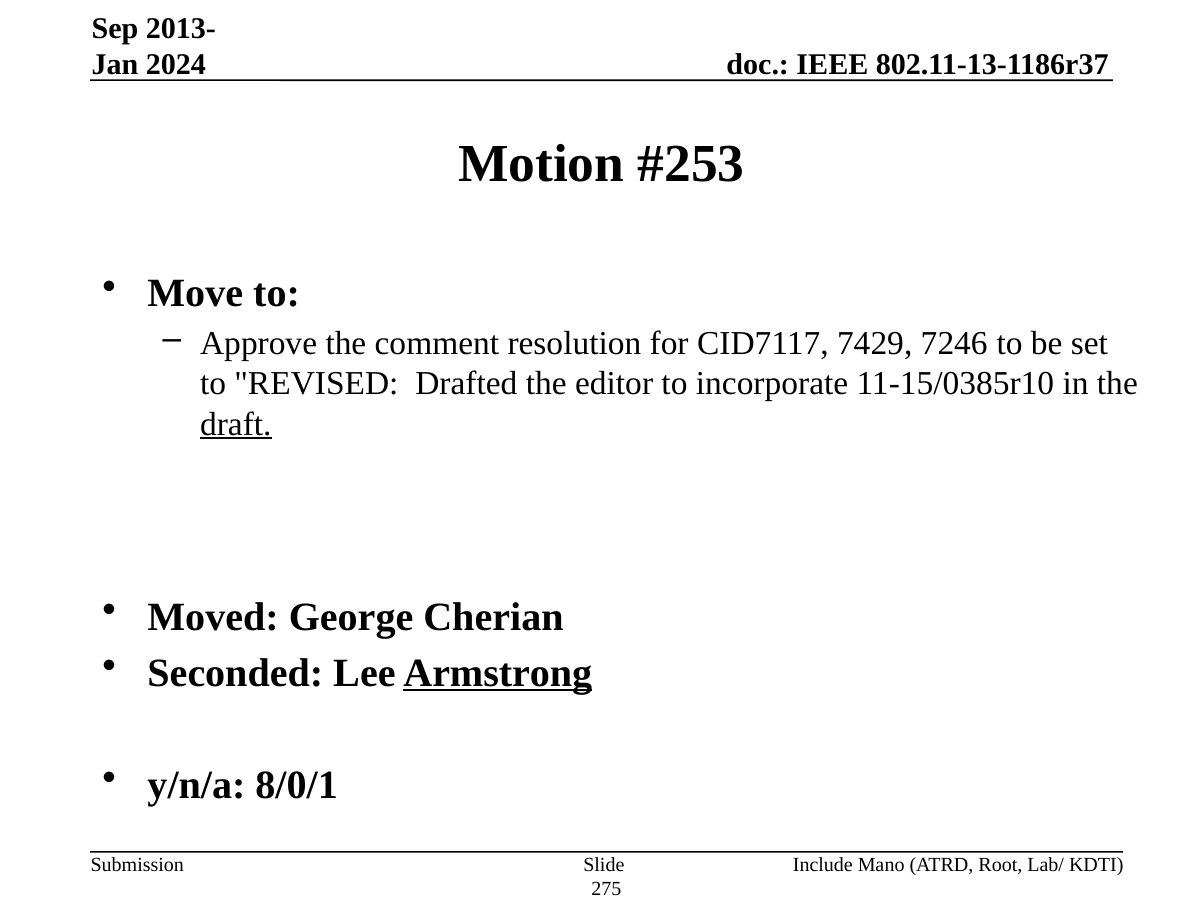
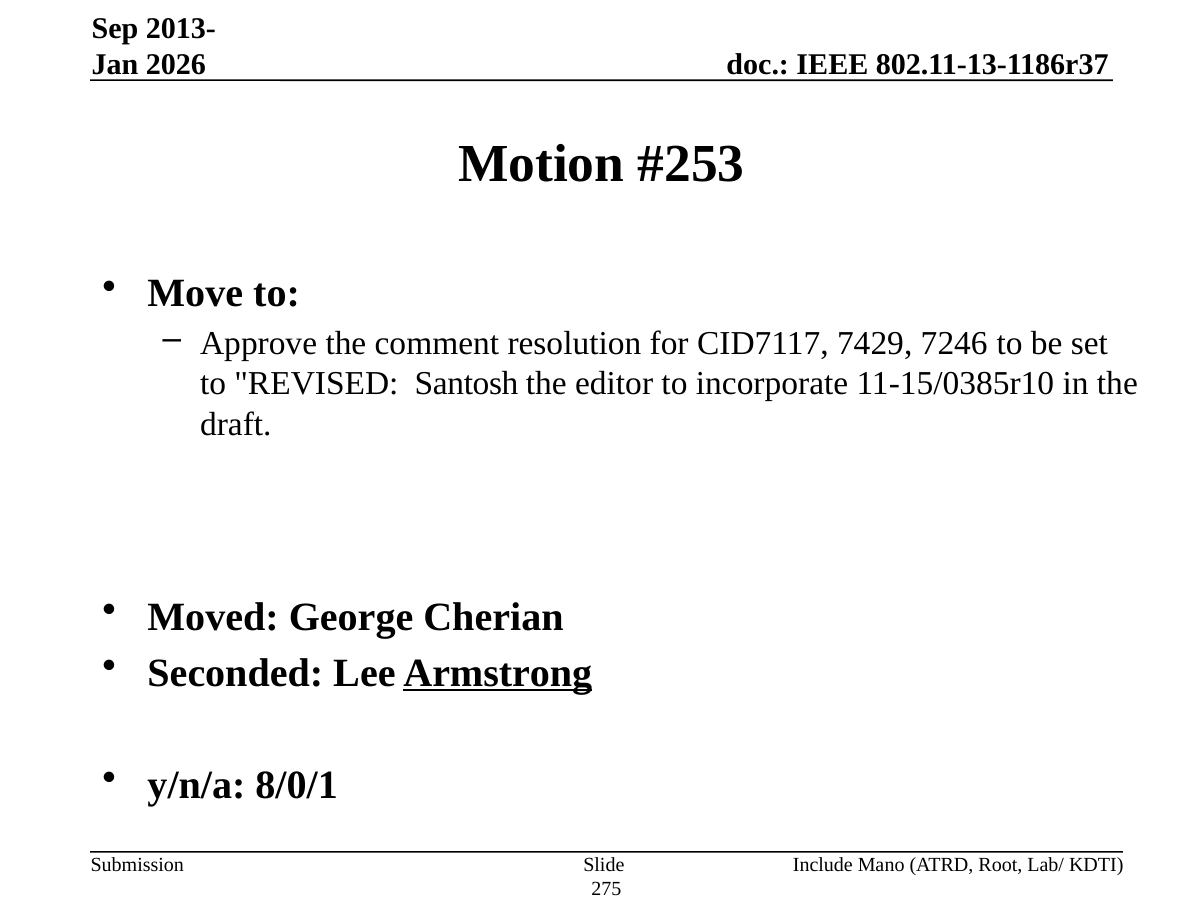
2024: 2024 -> 2026
Drafted: Drafted -> Santosh
draft underline: present -> none
